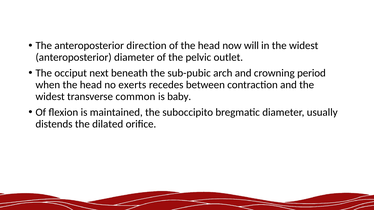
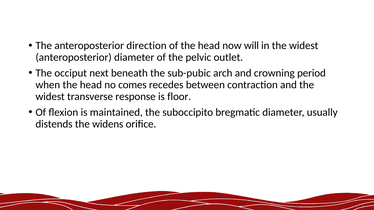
exerts: exerts -> comes
common: common -> response
baby: baby -> floor
dilated: dilated -> widens
